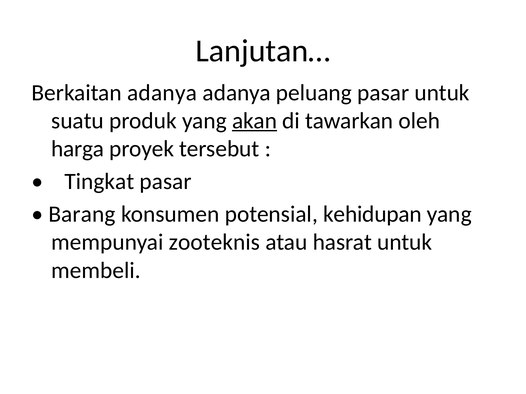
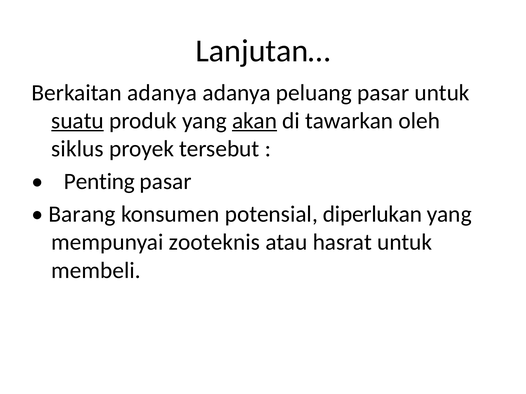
suatu underline: none -> present
harga: harga -> siklus
Tingkat: Tingkat -> Penting
kehidupan: kehidupan -> diperlukan
